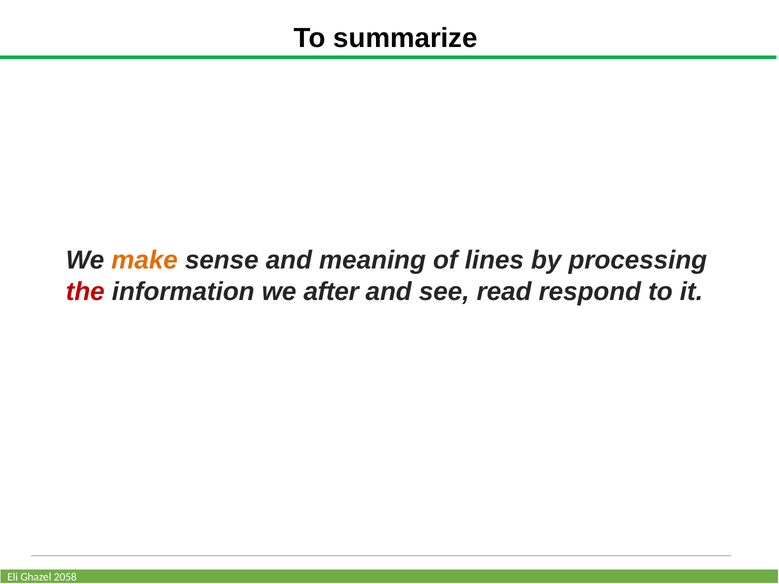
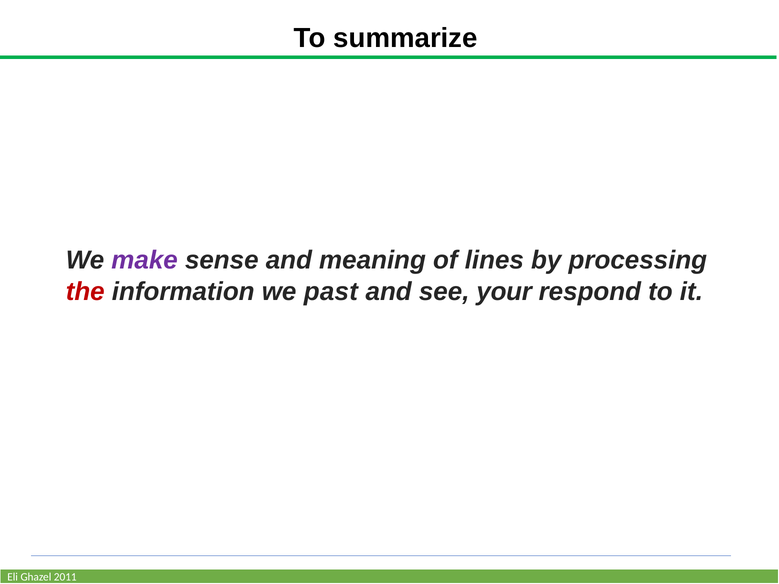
make colour: orange -> purple
after: after -> past
read: read -> your
2058: 2058 -> 2011
